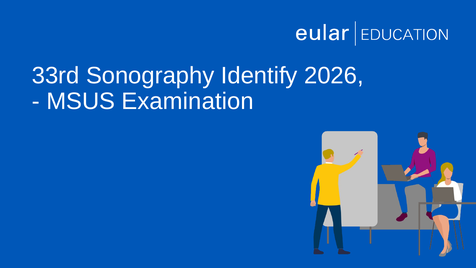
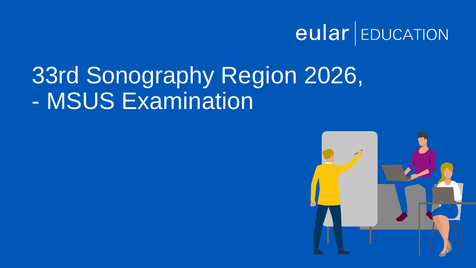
Identify: Identify -> Region
